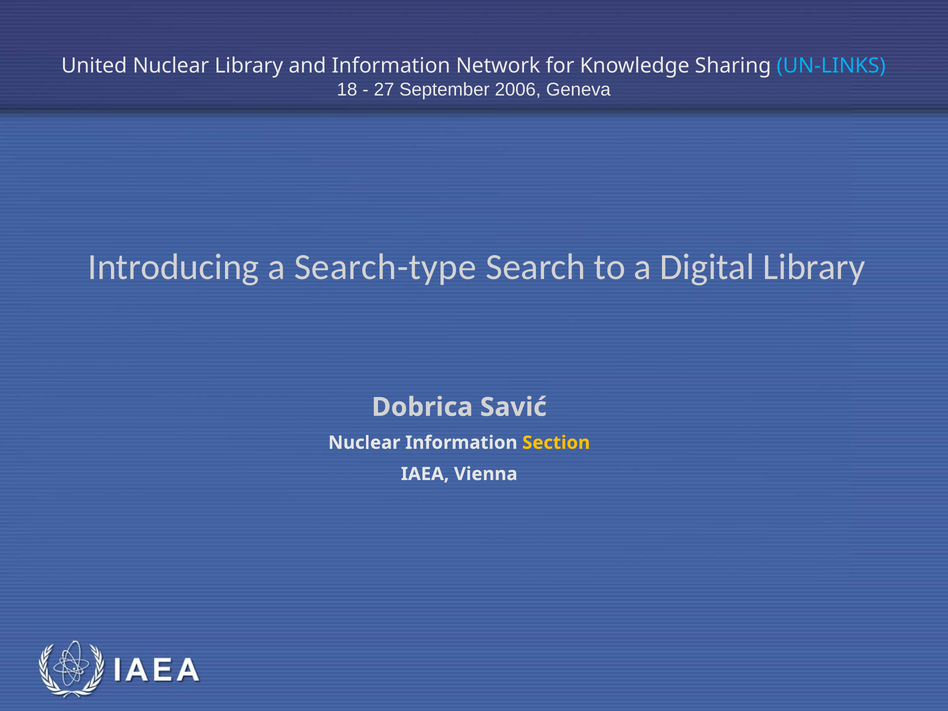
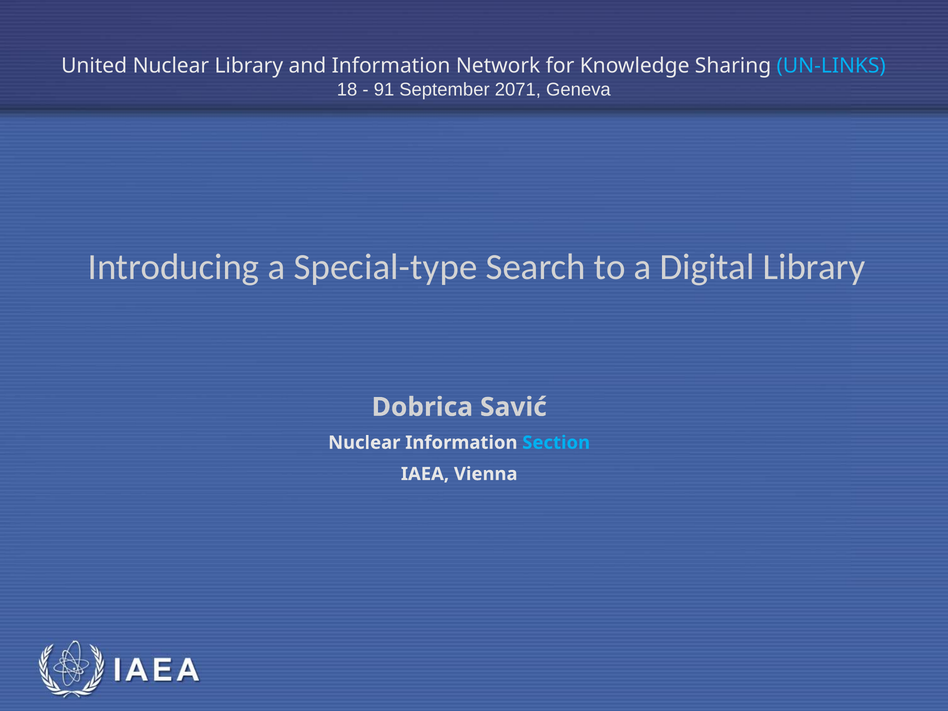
27: 27 -> 91
2006: 2006 -> 2071
Search-type: Search-type -> Special-type
Section colour: yellow -> light blue
